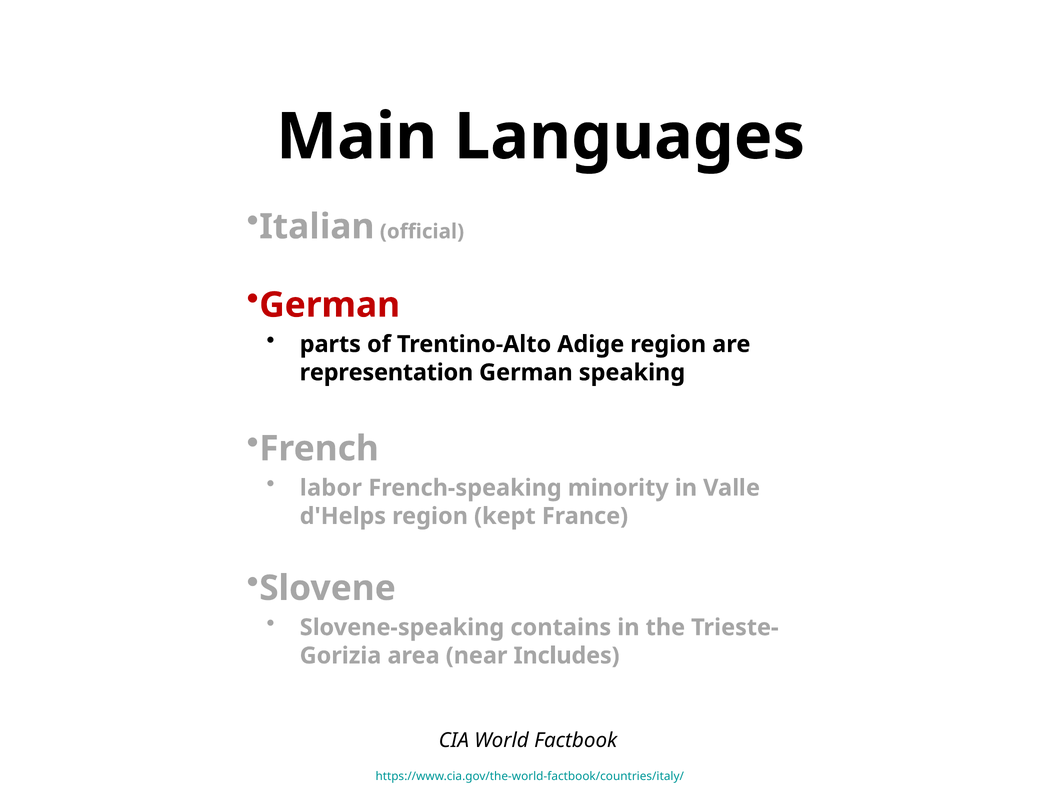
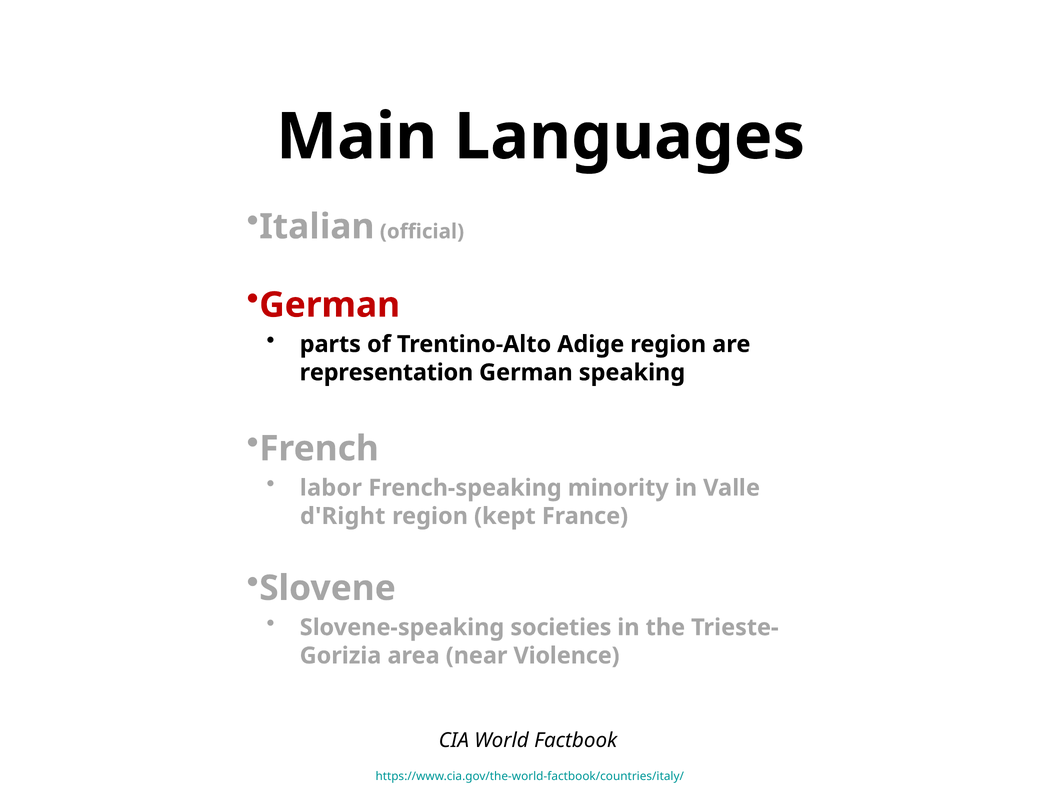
d'Helps: d'Helps -> d'Right
contains: contains -> societies
Includes: Includes -> Violence
